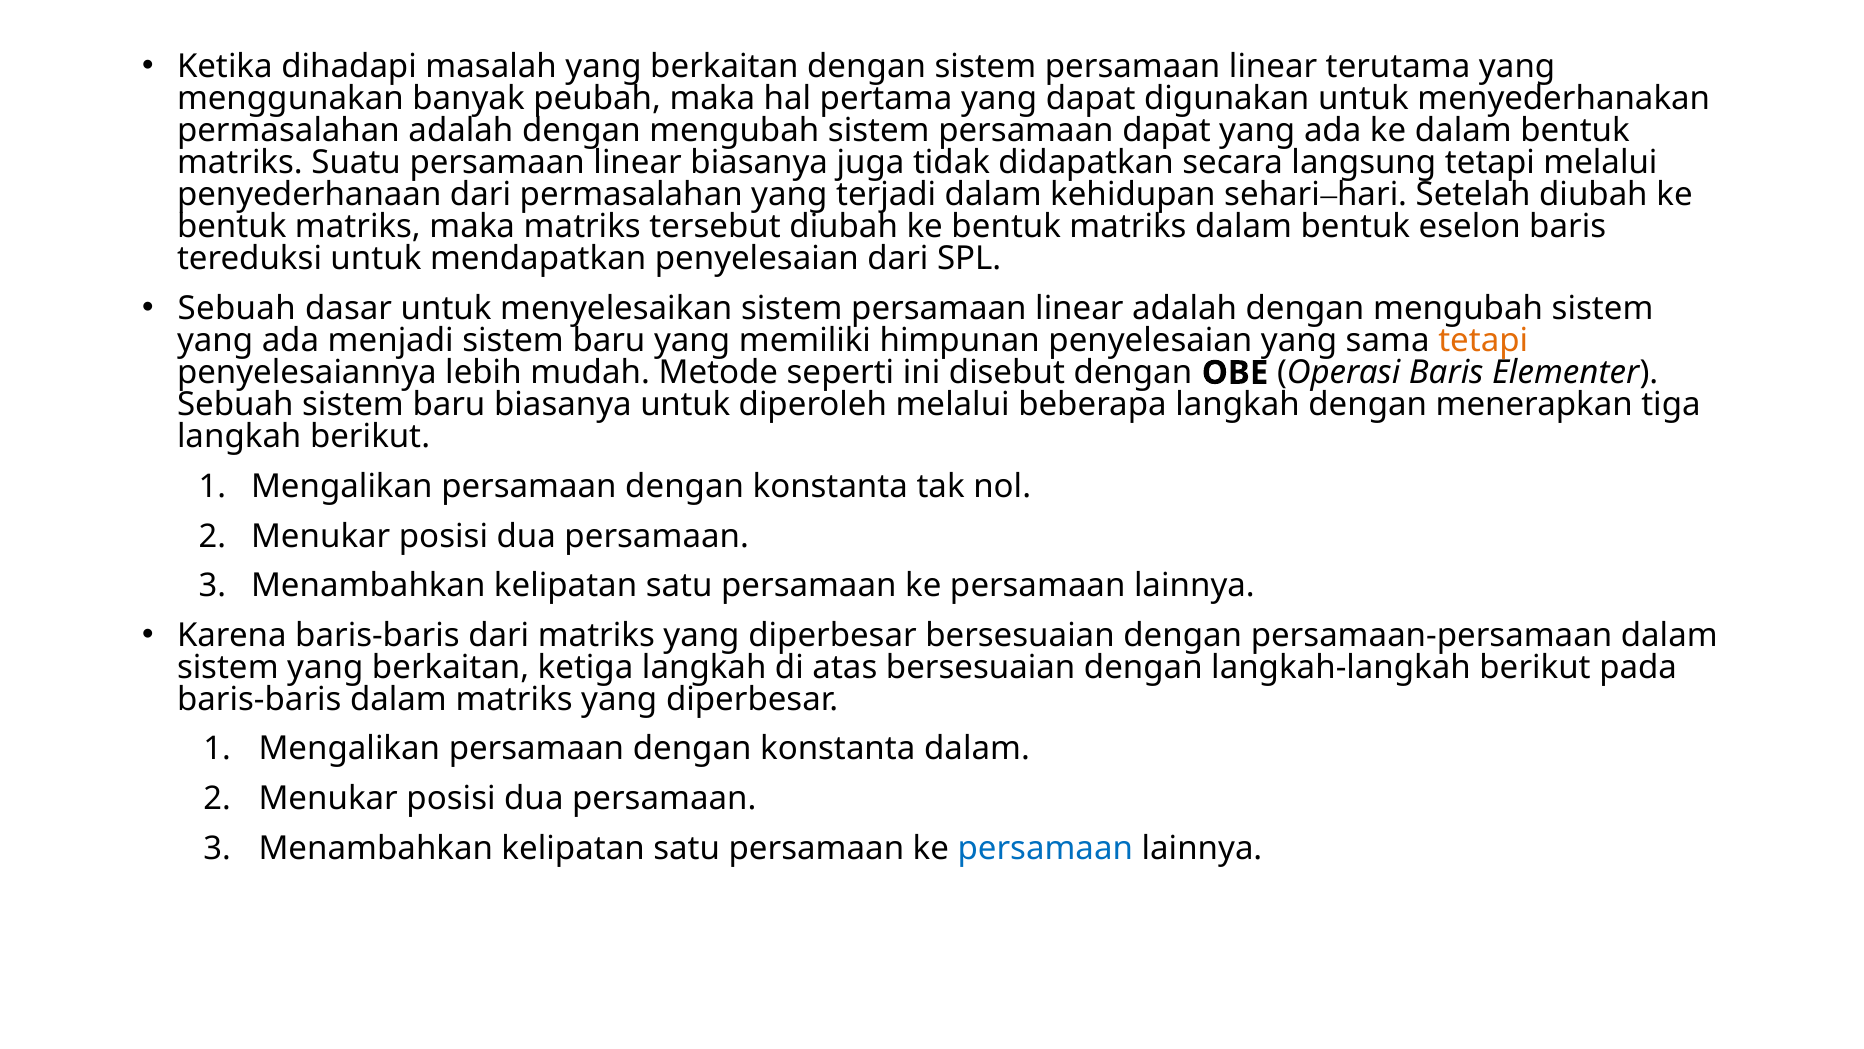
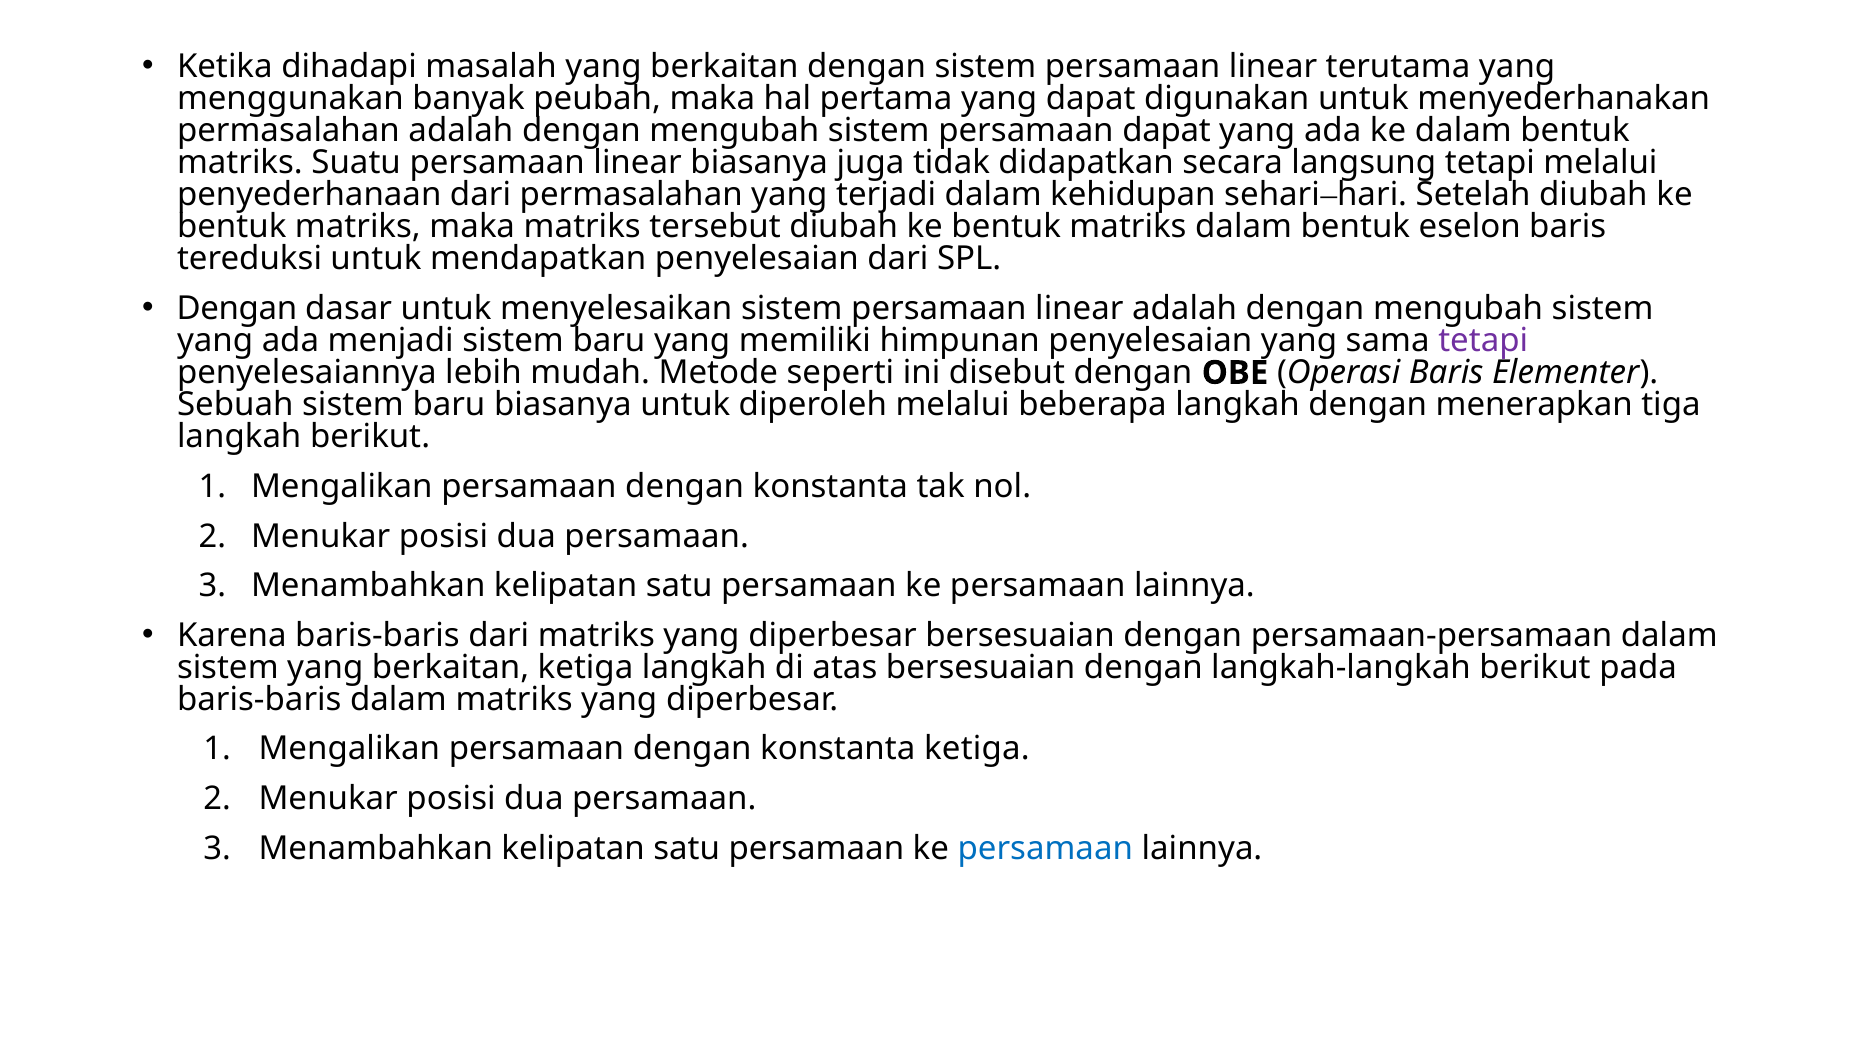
Sebuah at (237, 308): Sebuah -> Dengan
tetapi at (1483, 341) colour: orange -> purple
konstanta dalam: dalam -> ketiga
